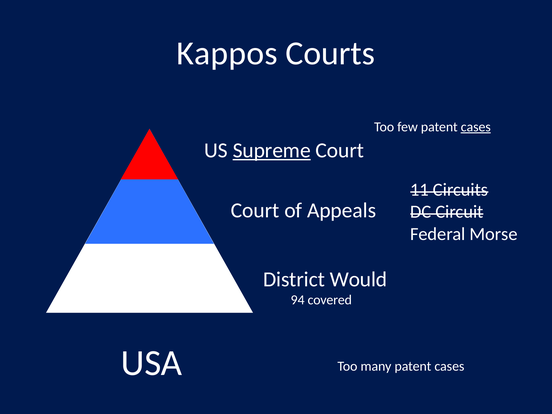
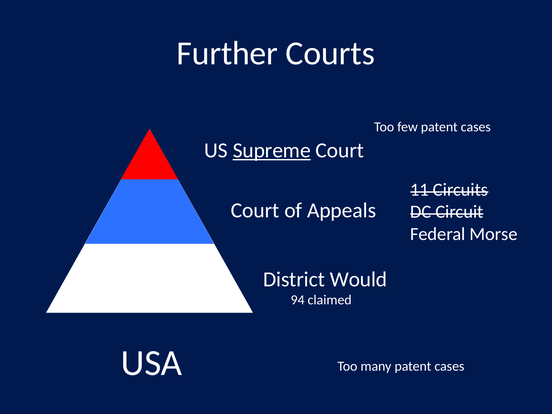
Kappos: Kappos -> Further
cases at (476, 127) underline: present -> none
covered: covered -> claimed
